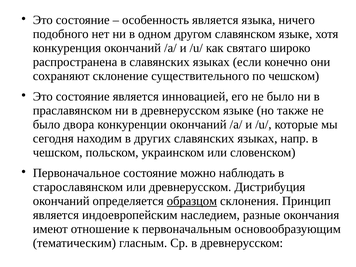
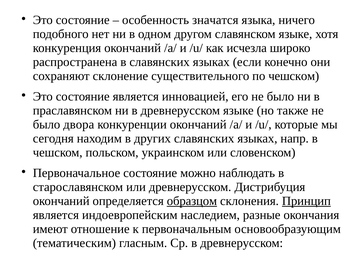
особенность является: является -> значатся
святаго: святаго -> исчезла
Принцип underline: none -> present
